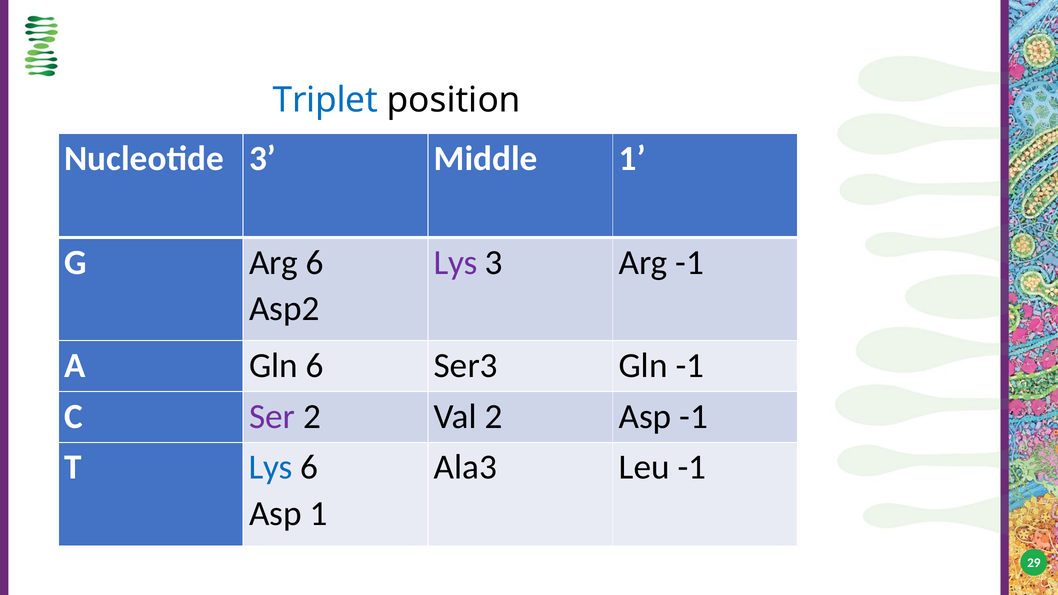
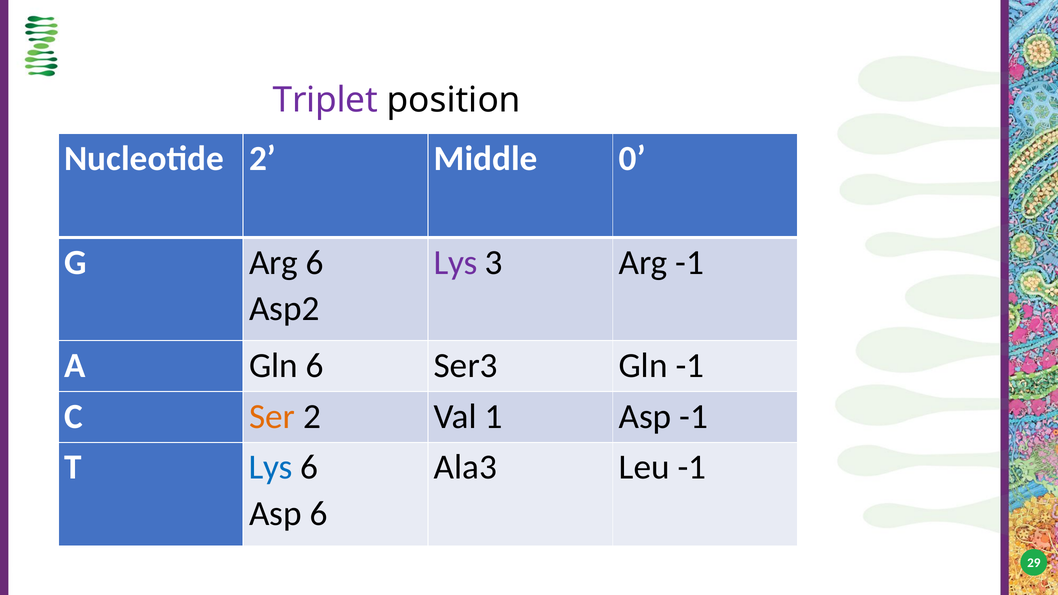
Triplet colour: blue -> purple
Nucleotide 3: 3 -> 2
Middle 1: 1 -> 0
Ser colour: purple -> orange
Val 2: 2 -> 1
Asp 1: 1 -> 6
